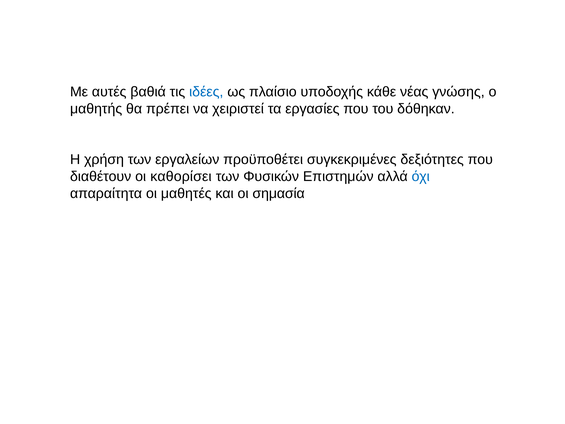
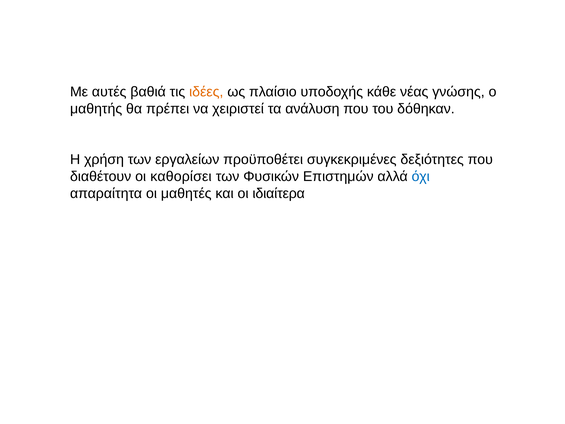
ιδέες colour: blue -> orange
εργασίες: εργασίες -> ανάλυση
σημασία: σημασία -> ιδιαίτερα
